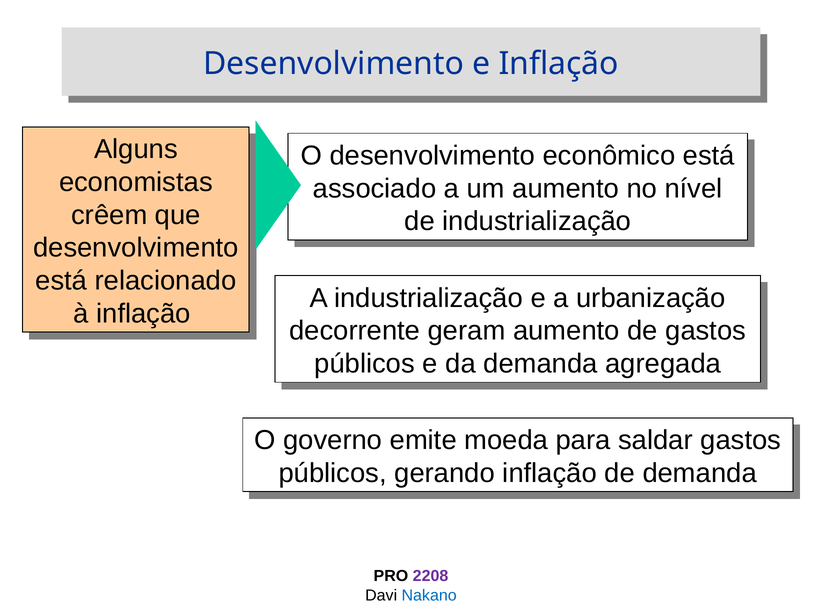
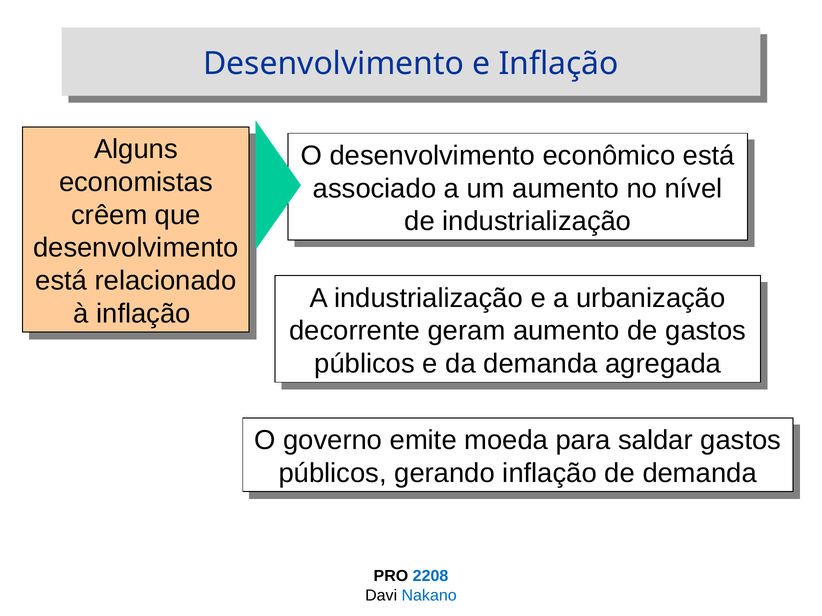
2208 colour: purple -> blue
